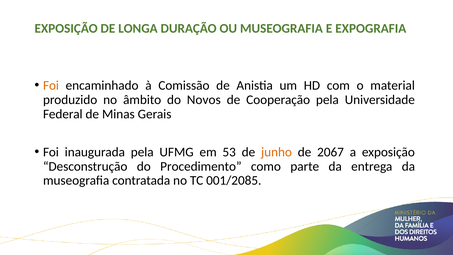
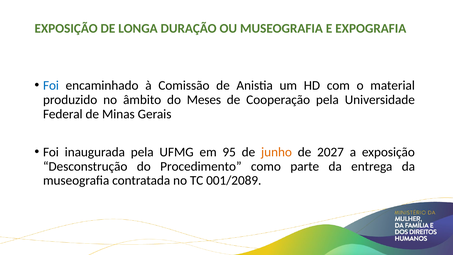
Foi at (51, 85) colour: orange -> blue
Novos: Novos -> Meses
53: 53 -> 95
2067: 2067 -> 2027
001/2085: 001/2085 -> 001/2089
